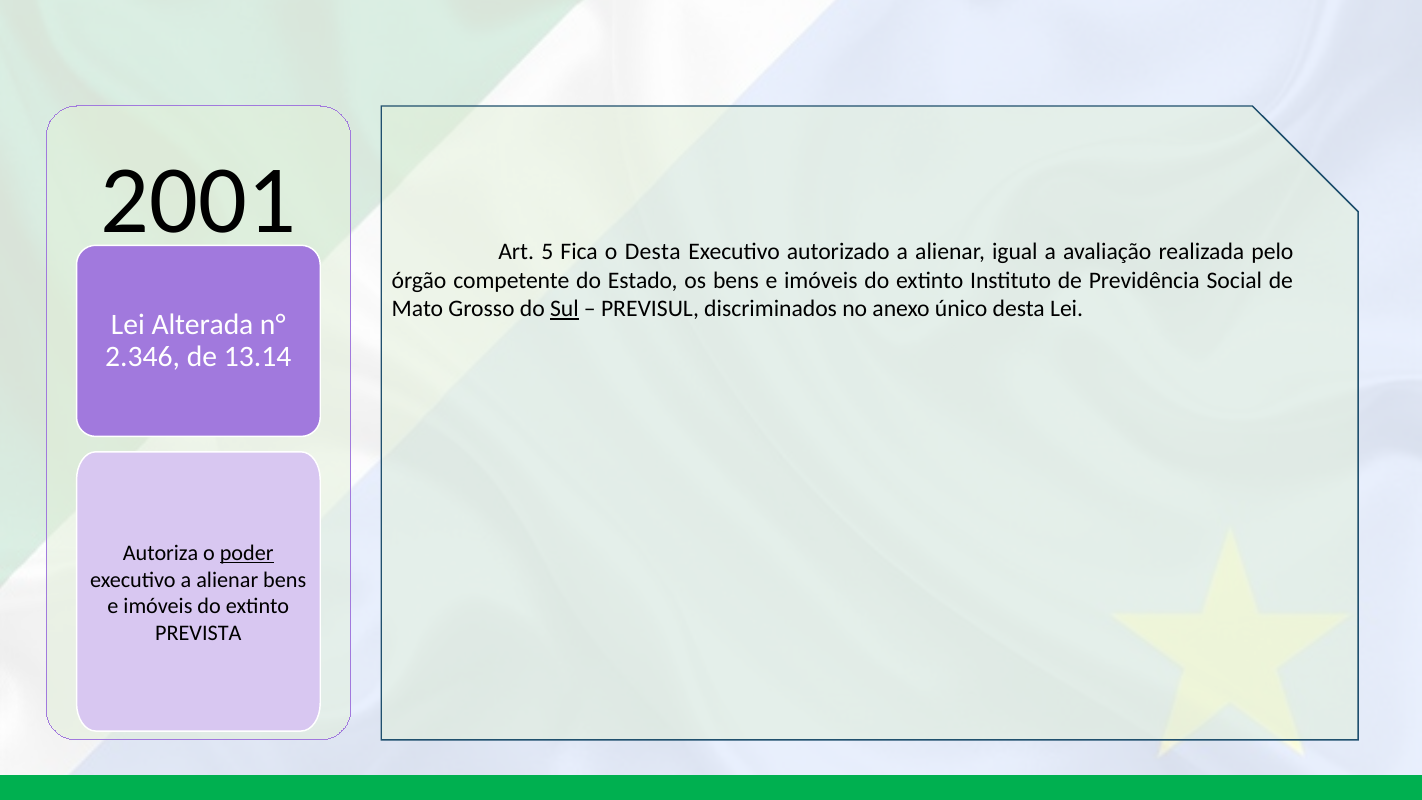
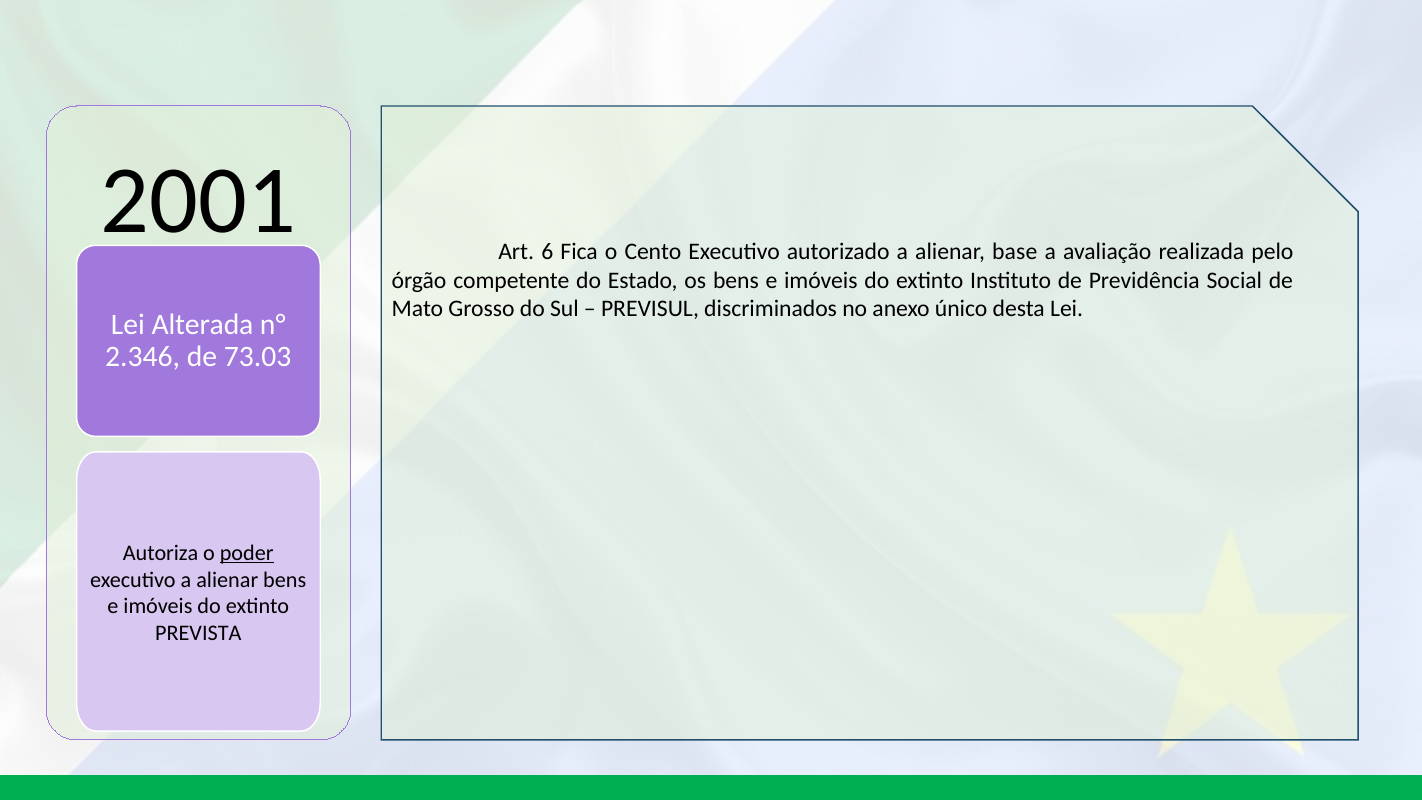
5: 5 -> 6
o Desta: Desta -> Cento
igual: igual -> base
Sul underline: present -> none
13.14: 13.14 -> 73.03
